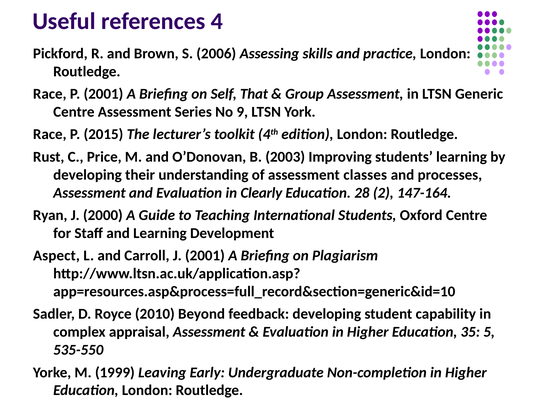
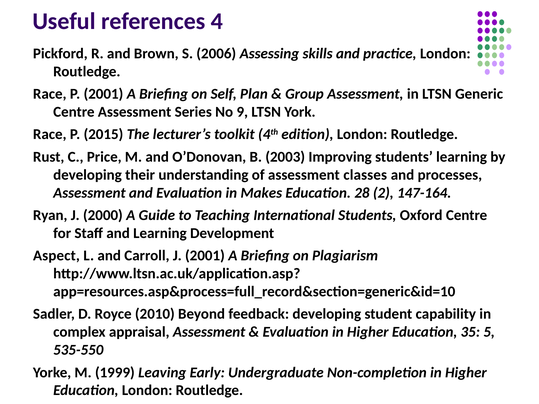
That: That -> Plan
Clearly: Clearly -> Makes
